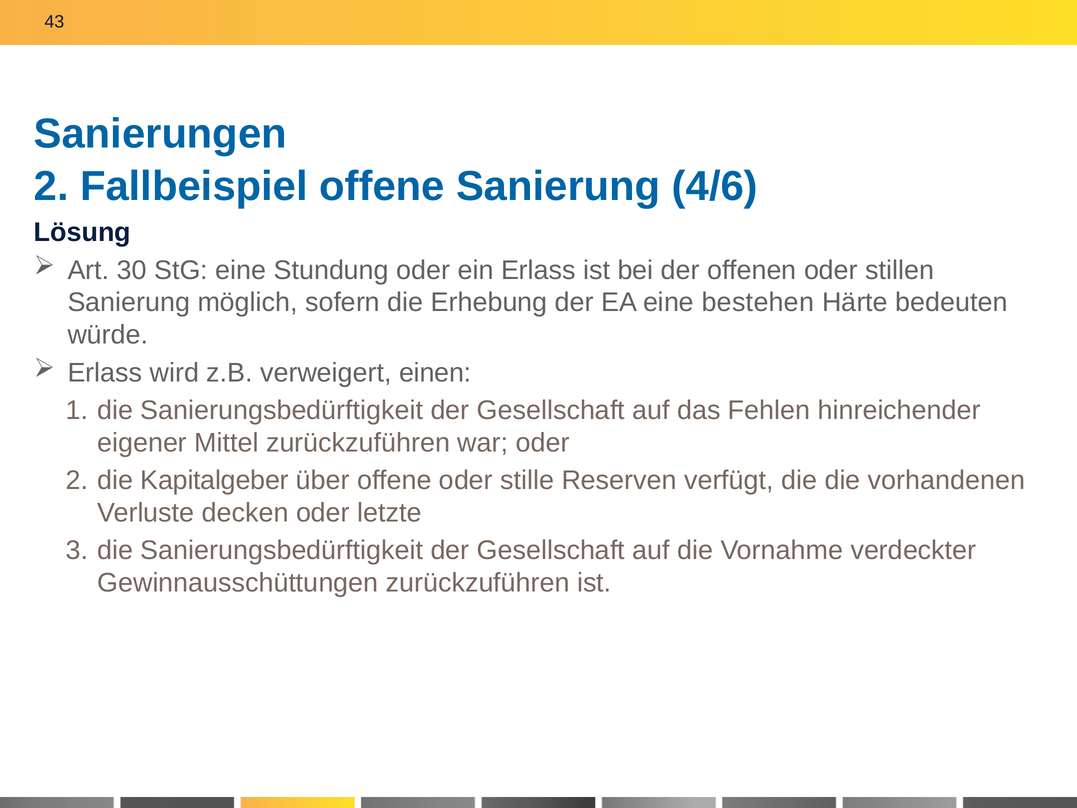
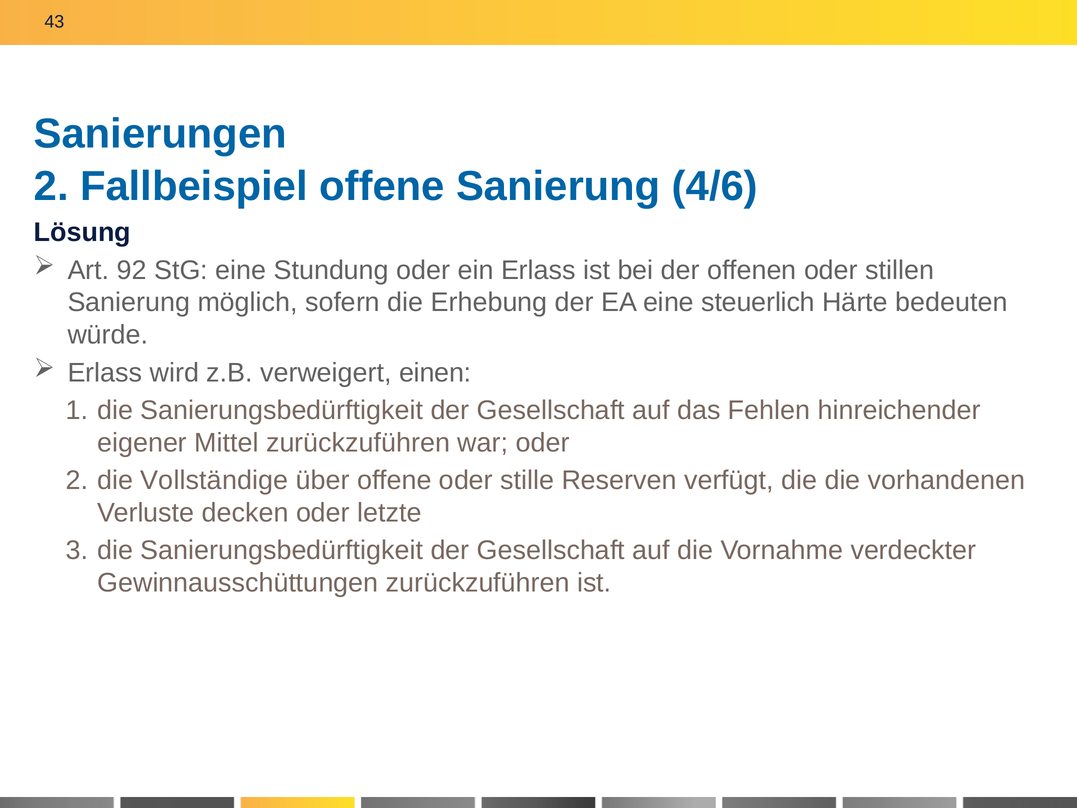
30: 30 -> 92
bestehen: bestehen -> steuerlich
Kapitalgeber: Kapitalgeber -> Vollständige
